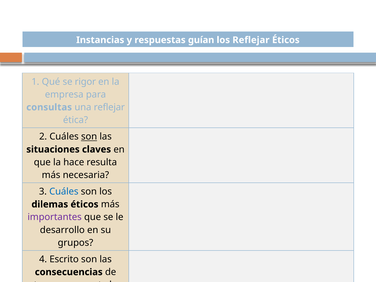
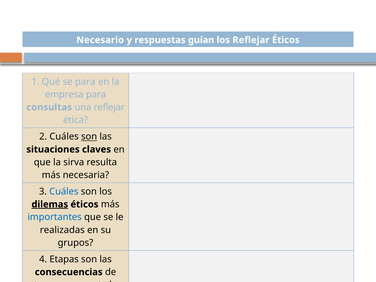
Instancias: Instancias -> Necesario
se rigor: rigor -> para
hace: hace -> sirva
dilemas underline: none -> present
importantes colour: purple -> blue
desarrollo: desarrollo -> realizadas
Escrito: Escrito -> Etapas
